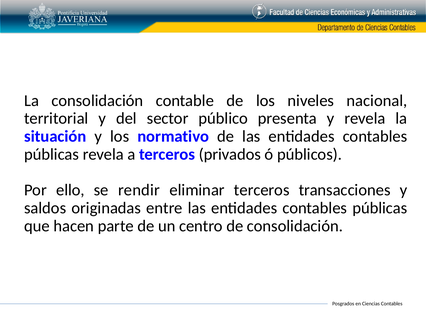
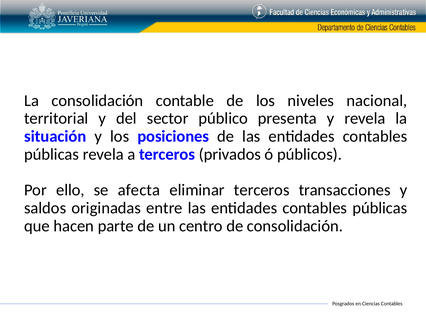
normativo: normativo -> posiciones
rendir: rendir -> afecta
